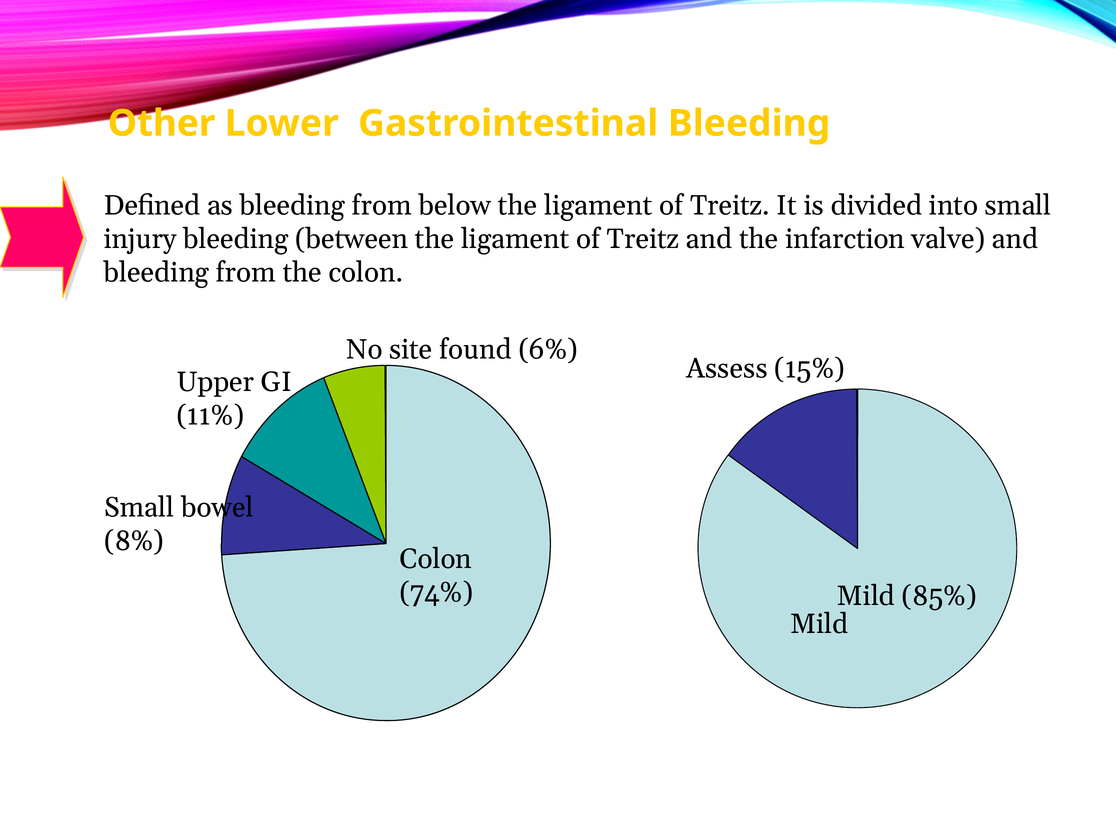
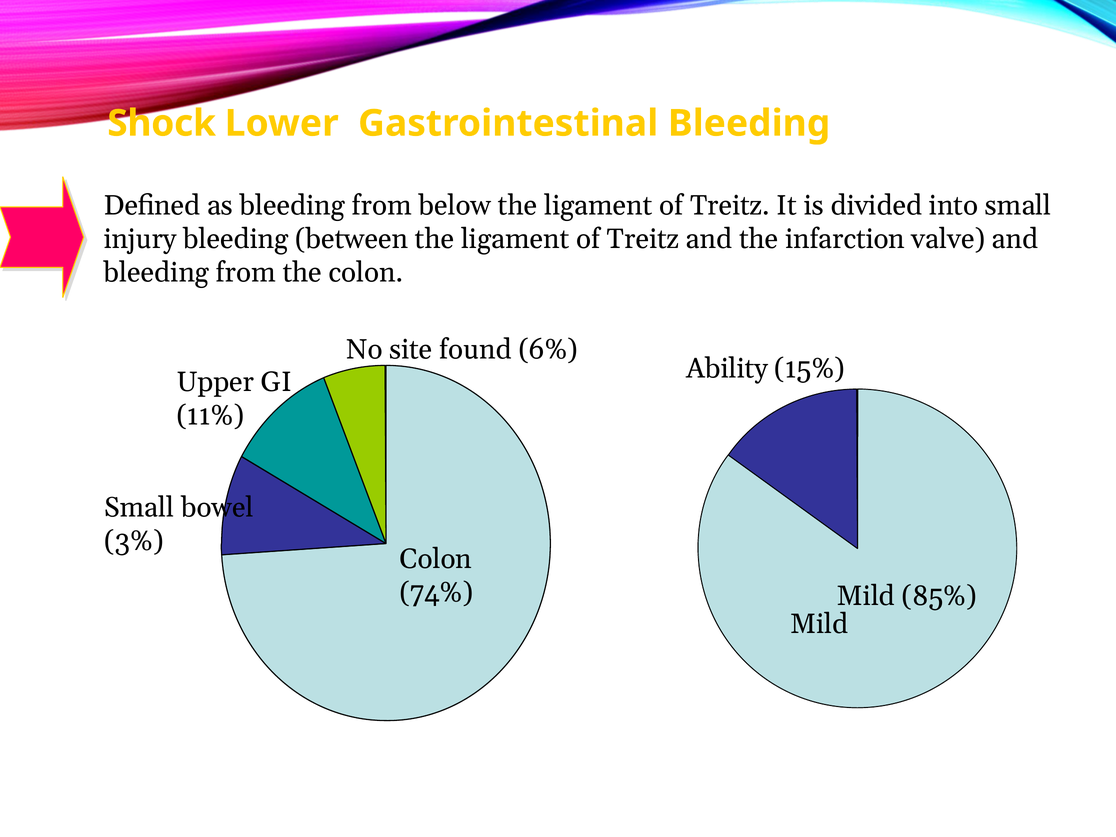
Other: Other -> Shock
Assess: Assess -> Ability
8%: 8% -> 3%
